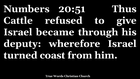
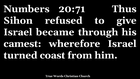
20:51: 20:51 -> 20:71
Cattle: Cattle -> Sihon
deputy: deputy -> camest
